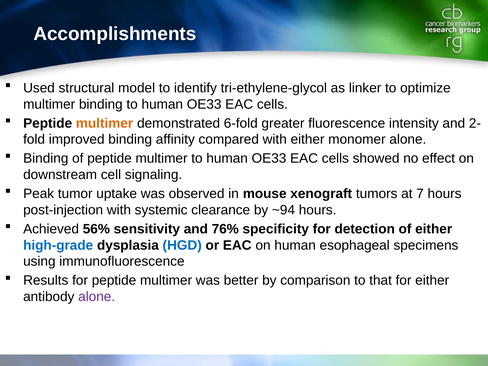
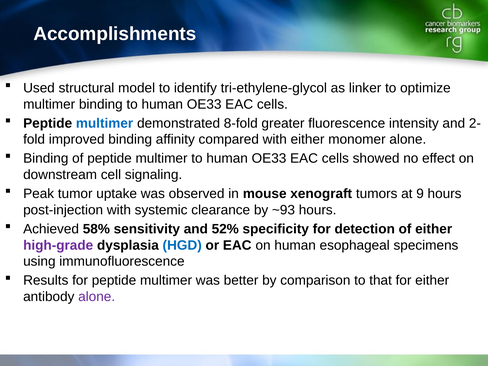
multimer at (105, 123) colour: orange -> blue
6-fold: 6-fold -> 8-fold
7: 7 -> 9
~94: ~94 -> ~93
56%: 56% -> 58%
76%: 76% -> 52%
high-grade colour: blue -> purple
